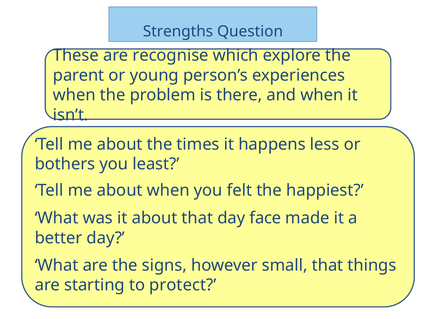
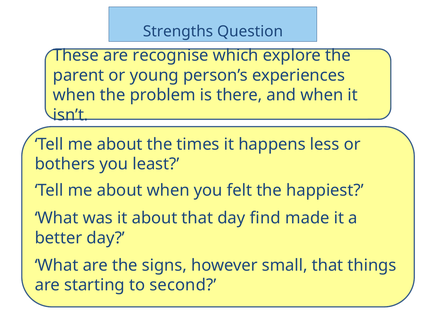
face: face -> find
protect: protect -> second
